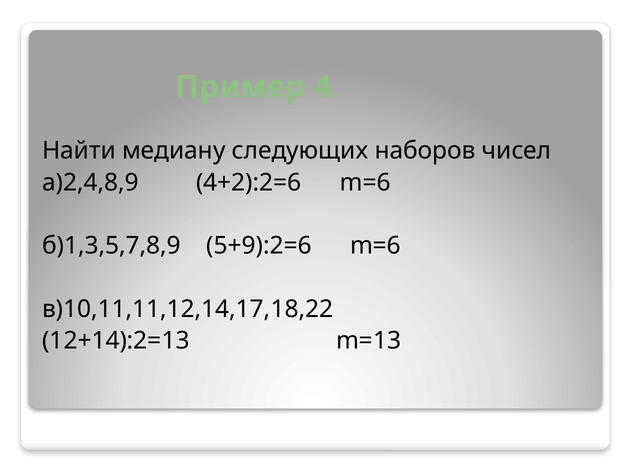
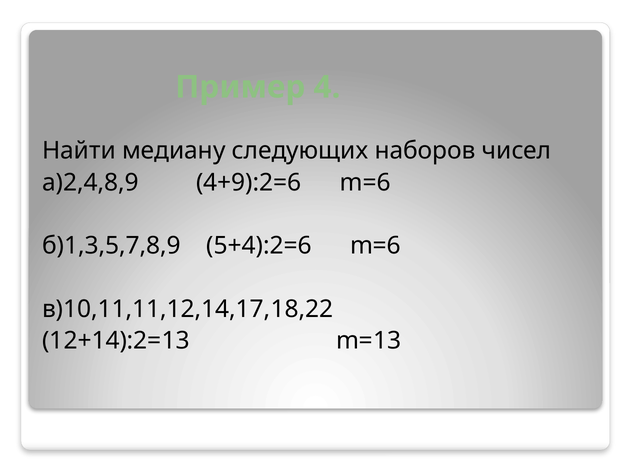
4+2):2=6: 4+2):2=6 -> 4+9):2=6
5+9):2=6: 5+9):2=6 -> 5+4):2=6
